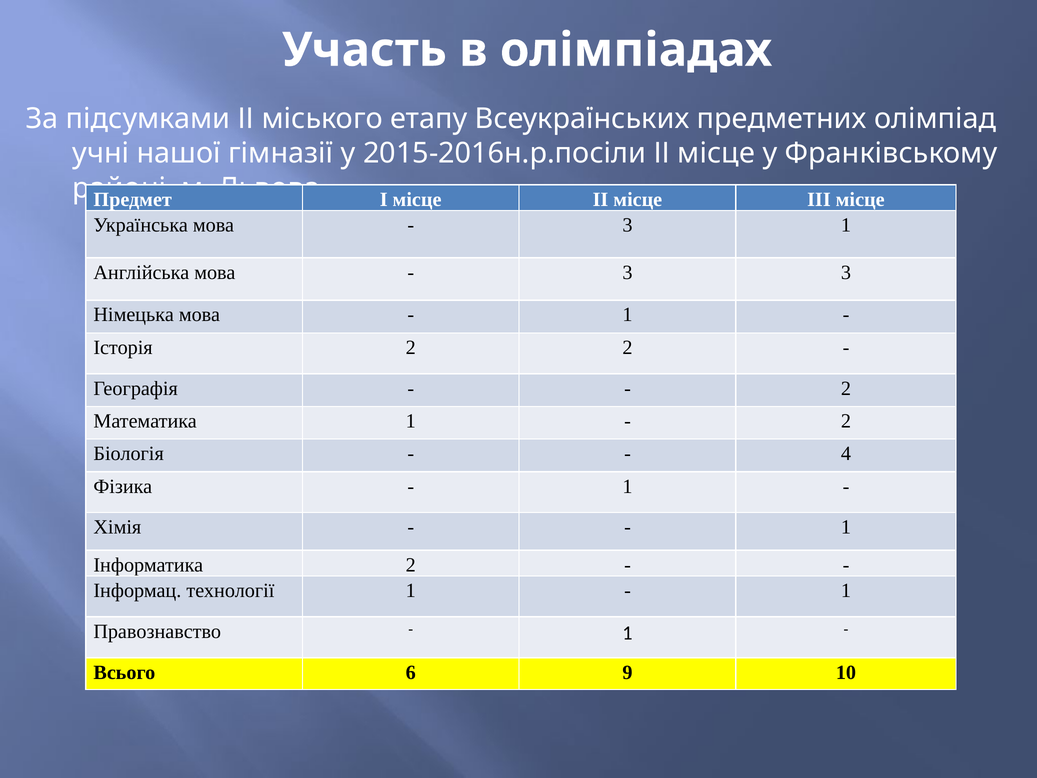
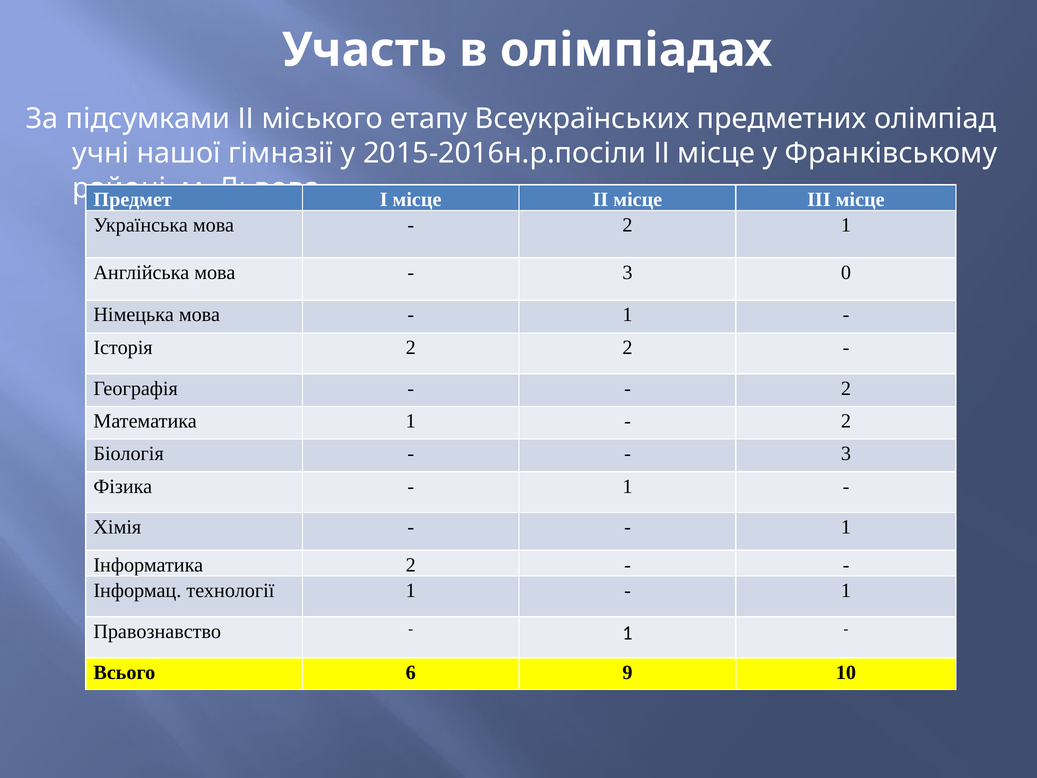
3 at (627, 225): 3 -> 2
3 3: 3 -> 0
4 at (846, 454): 4 -> 3
